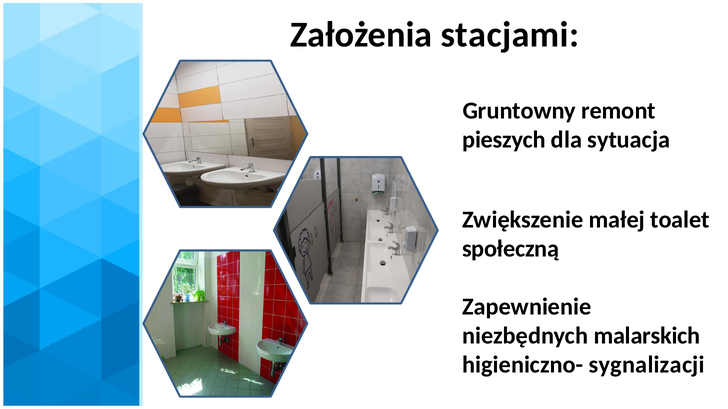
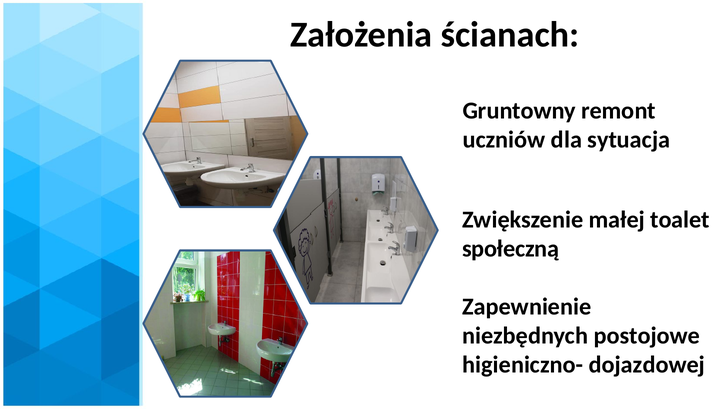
stacjami: stacjami -> ścianach
pieszych: pieszych -> uczniów
malarskich: malarskich -> postojowe
sygnalizacji: sygnalizacji -> dojazdowej
